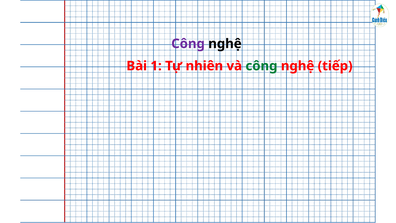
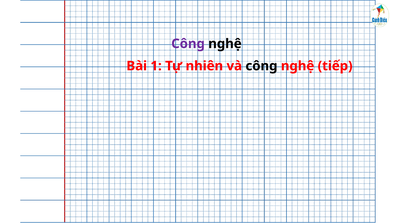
công at (261, 66) colour: green -> black
